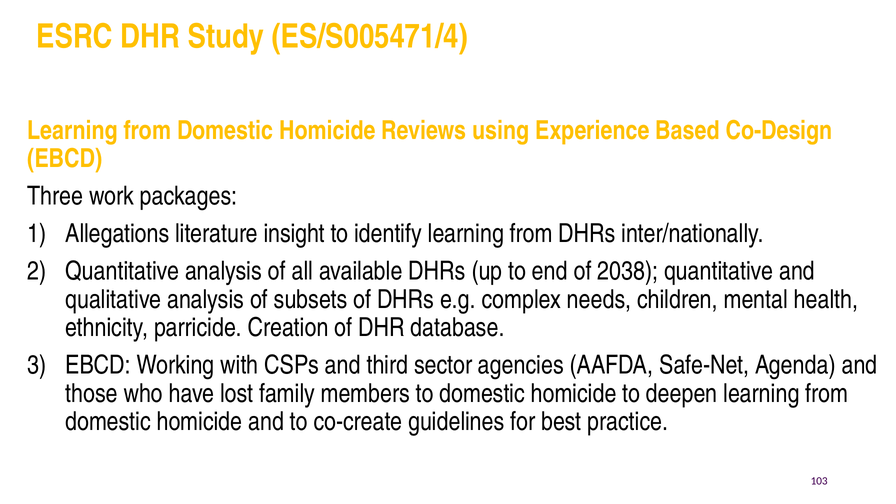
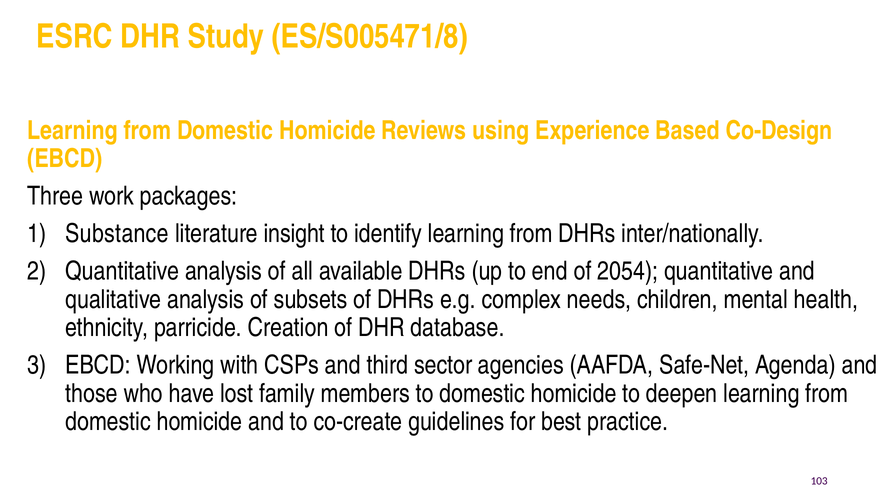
ES/S005471/4: ES/S005471/4 -> ES/S005471/8
Allegations: Allegations -> Substance
2038: 2038 -> 2054
